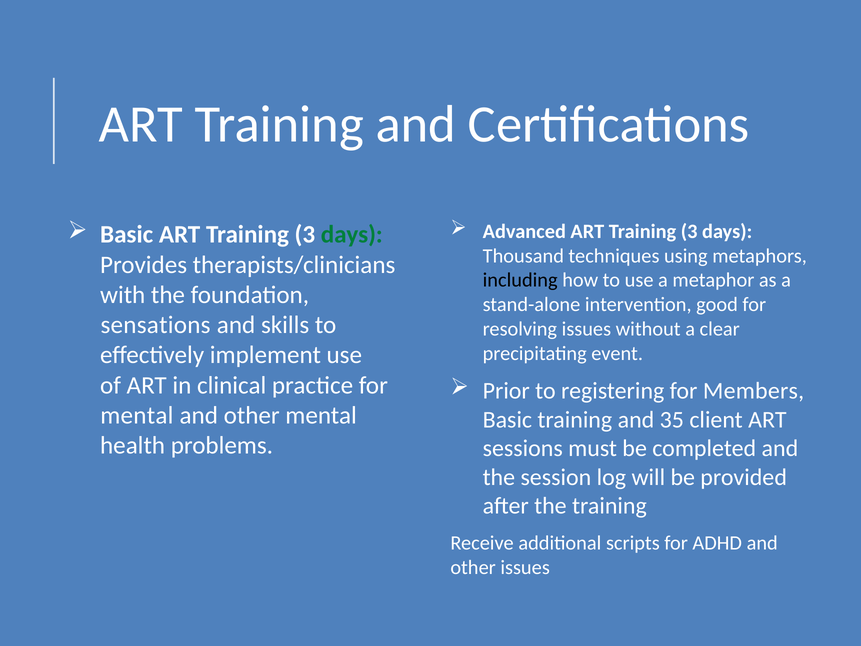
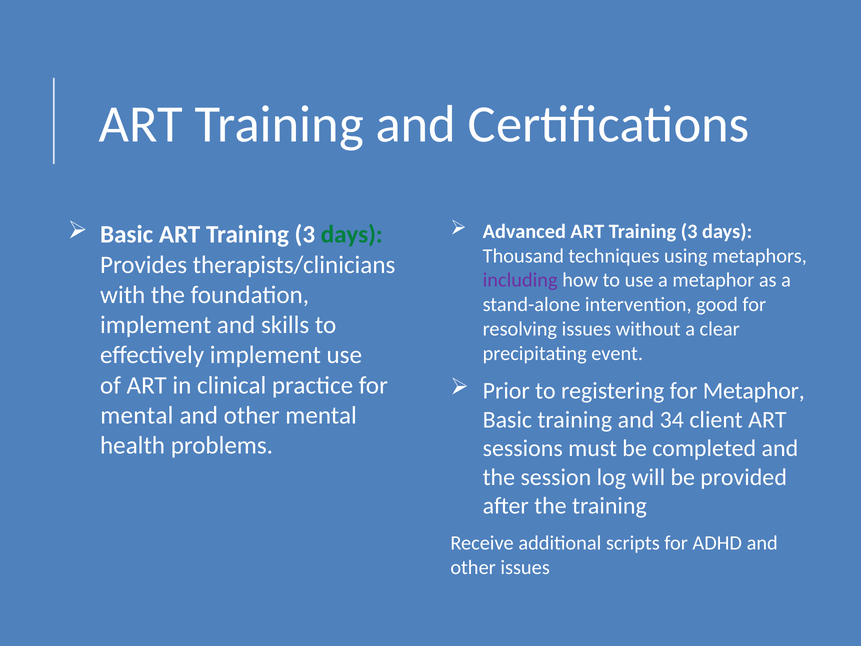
including colour: black -> purple
sensations at (156, 325): sensations -> implement
for Members: Members -> Metaphor
35: 35 -> 34
